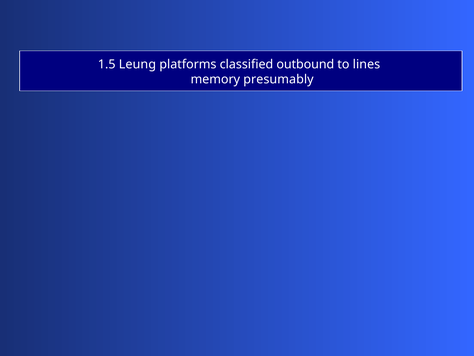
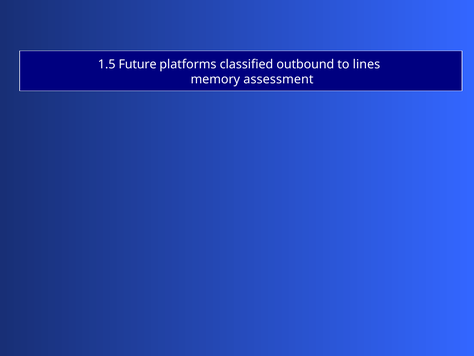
Leung: Leung -> Future
presumably: presumably -> assessment
